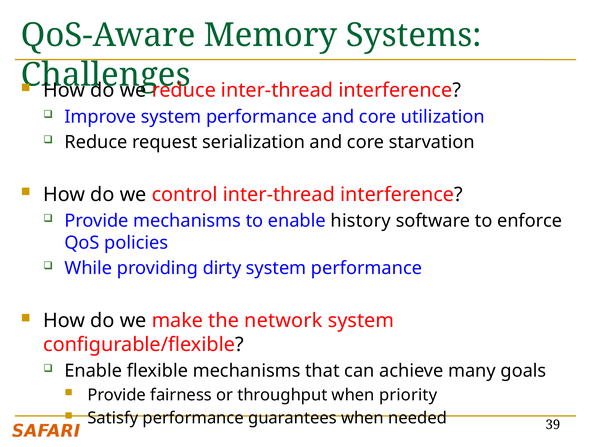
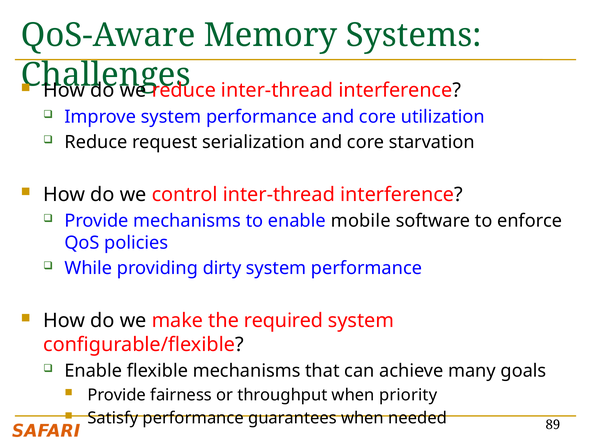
history: history -> mobile
network: network -> required
39: 39 -> 89
